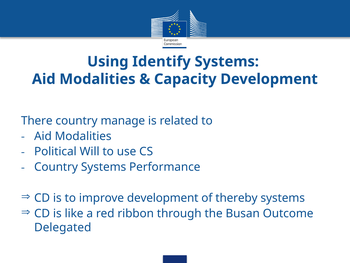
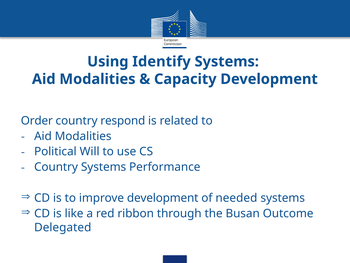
There: There -> Order
manage: manage -> respond
thereby: thereby -> needed
